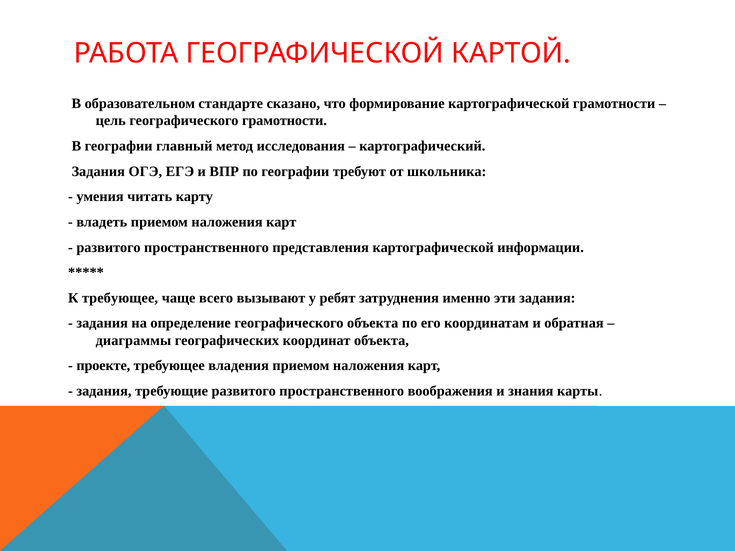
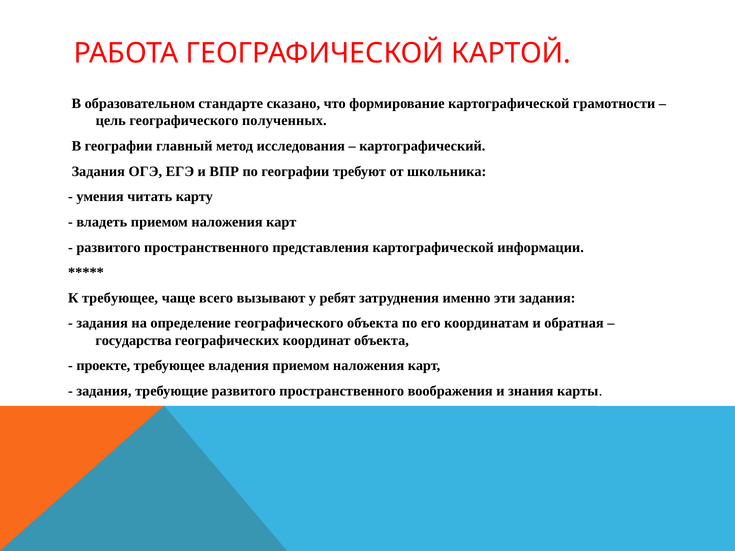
географического грамотности: грамотности -> полученных
диаграммы: диаграммы -> государства
